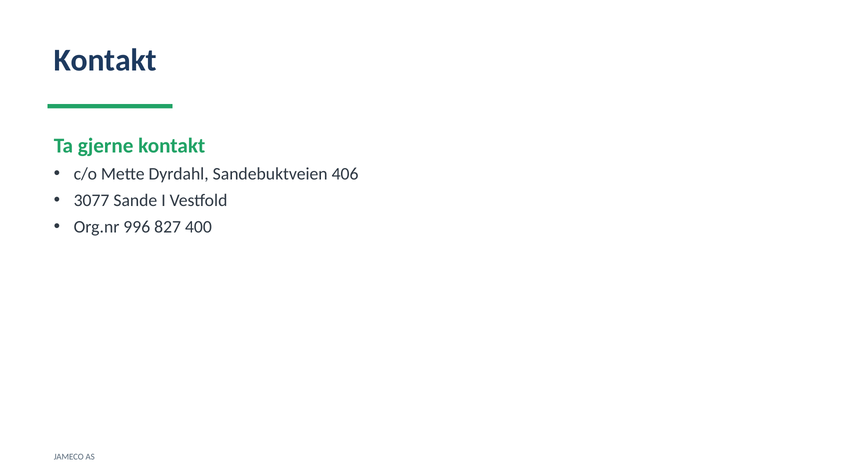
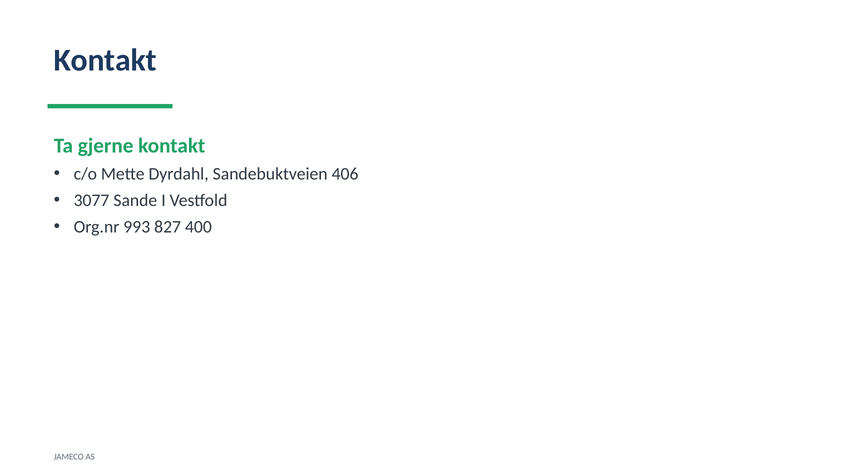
996: 996 -> 993
